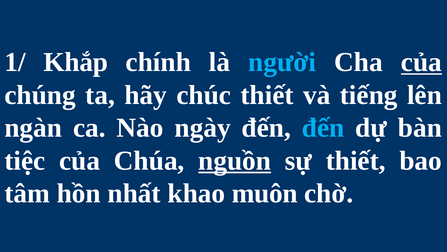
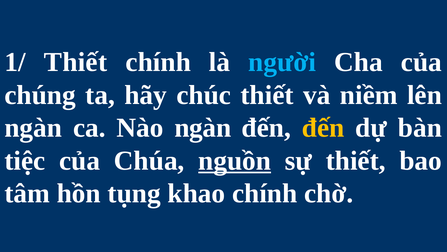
1/ Khắp: Khắp -> Thiết
của at (421, 62) underline: present -> none
tiếng: tiếng -> niềm
Nào ngày: ngày -> ngàn
đến at (323, 128) colour: light blue -> yellow
nhất: nhất -> tụng
khao muôn: muôn -> chính
